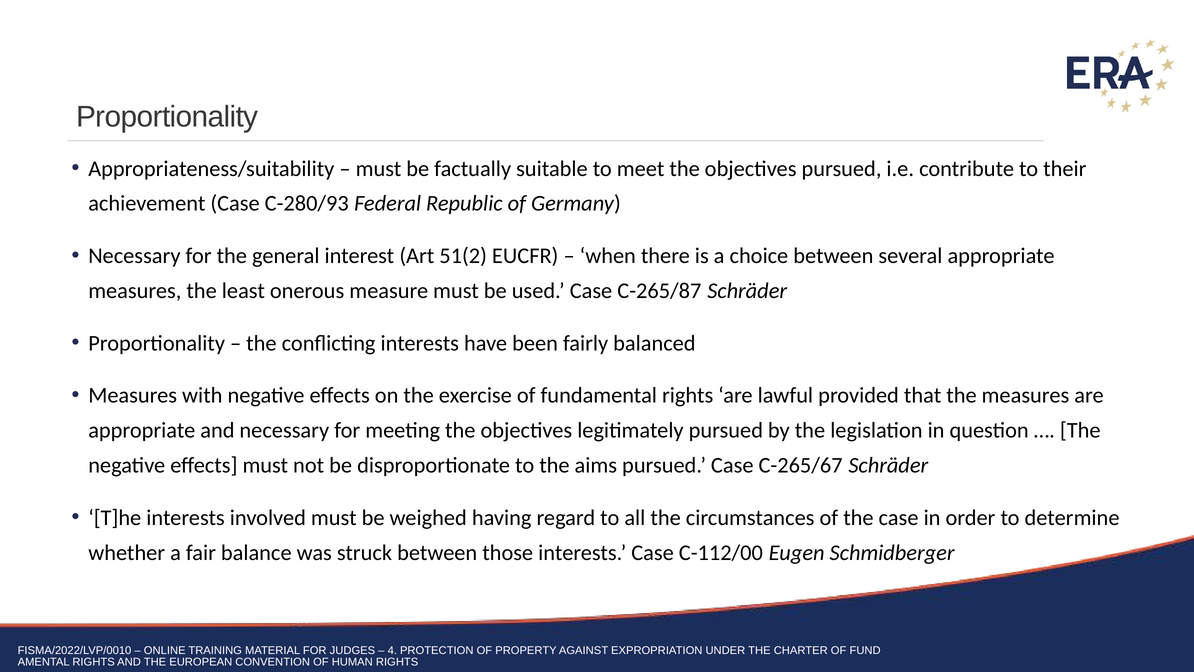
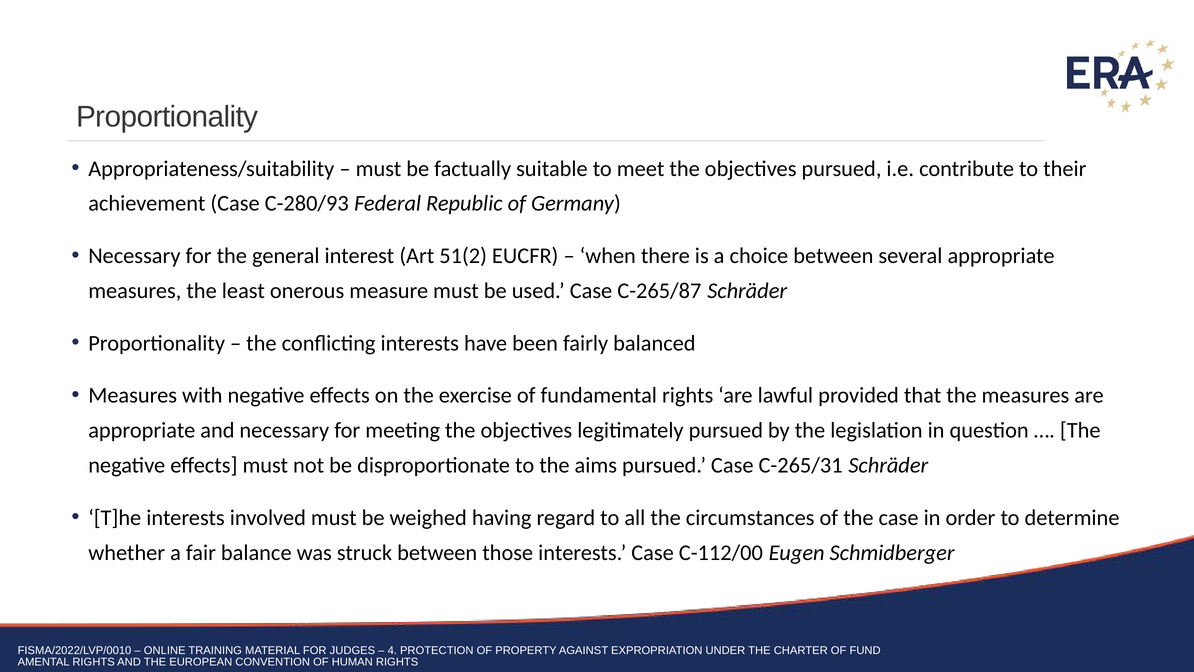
C-265/67: C-265/67 -> C-265/31
